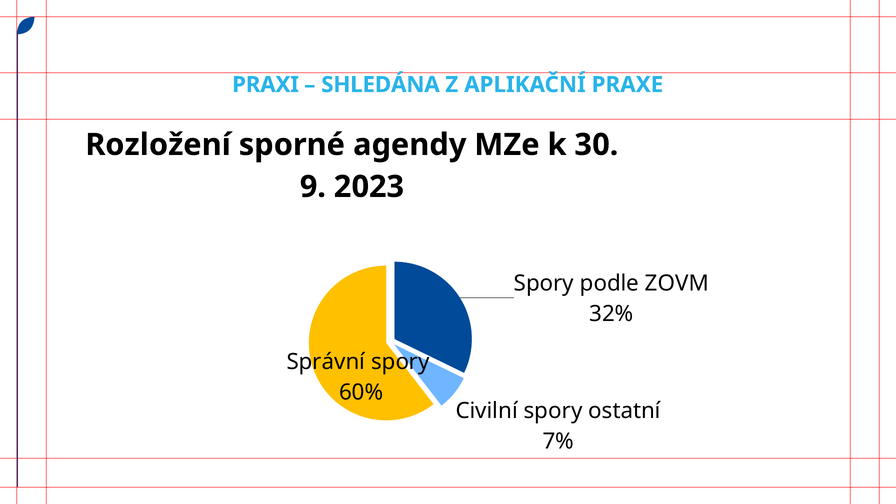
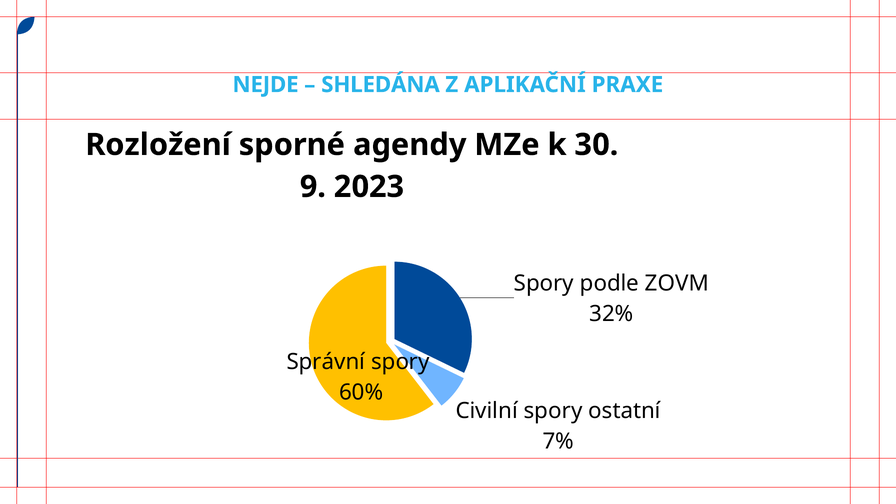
PRAXI: PRAXI -> NEJDE
